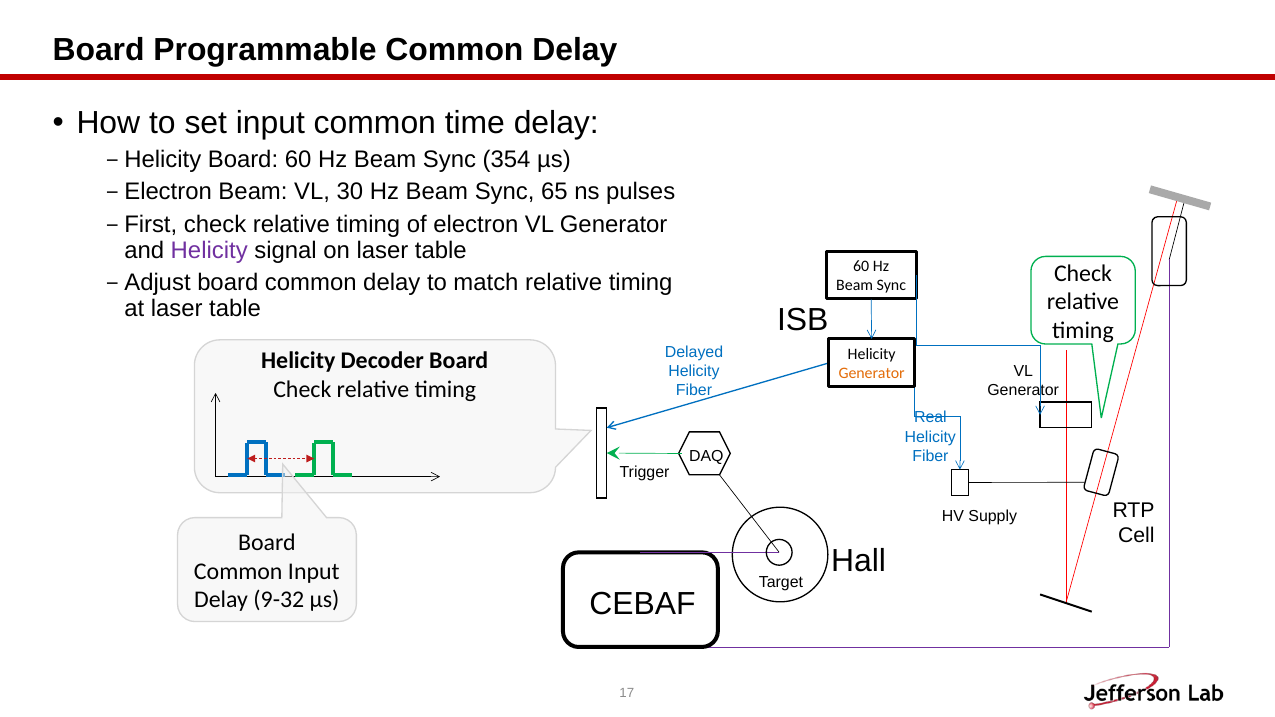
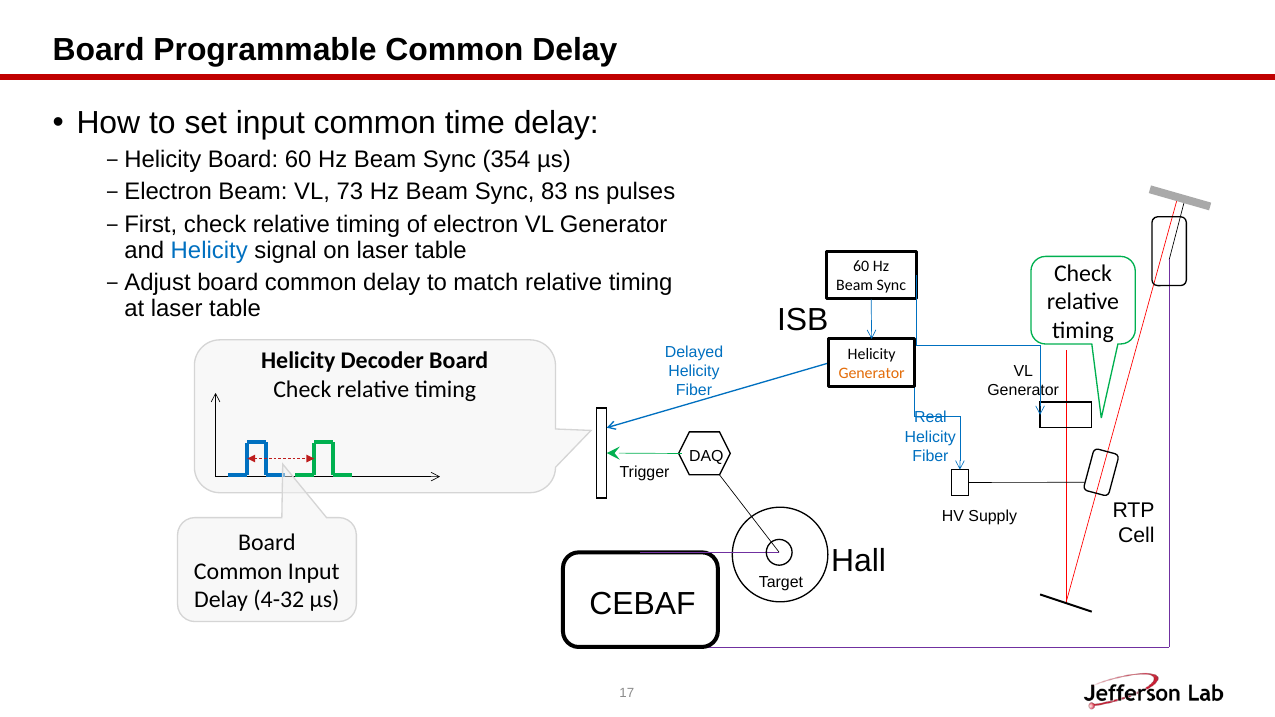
30: 30 -> 73
65: 65 -> 83
Helicity at (209, 250) colour: purple -> blue
9-32: 9-32 -> 4-32
